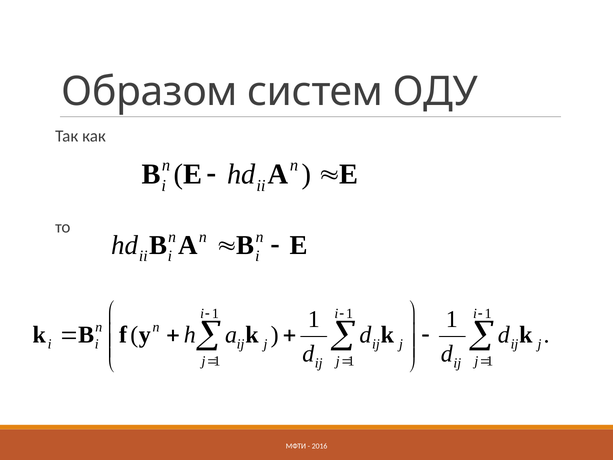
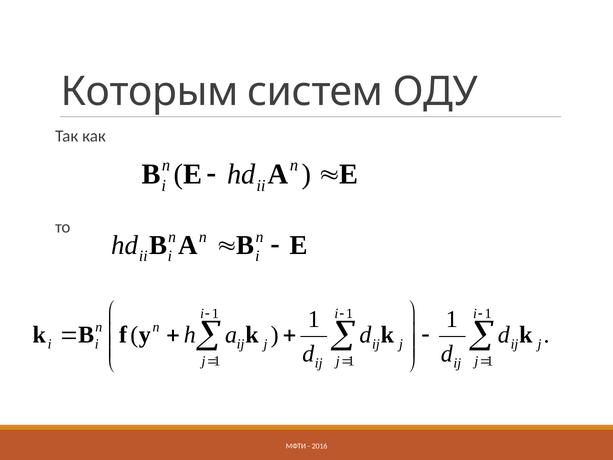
Образом: Образом -> Которым
